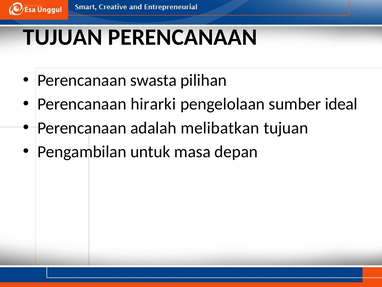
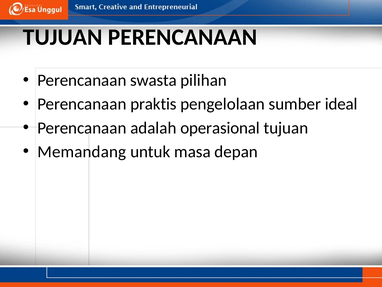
hirarki: hirarki -> praktis
melibatkan: melibatkan -> operasional
Pengambilan: Pengambilan -> Memandang
